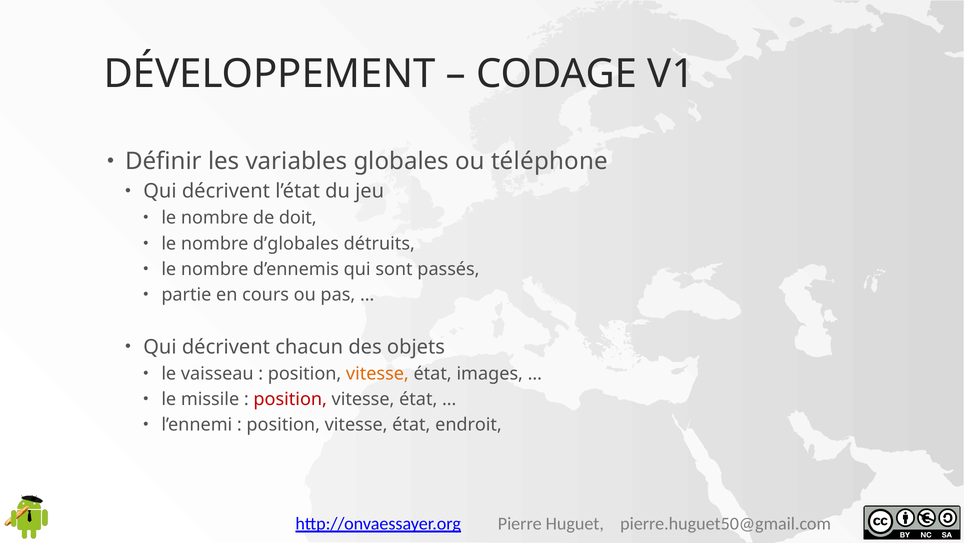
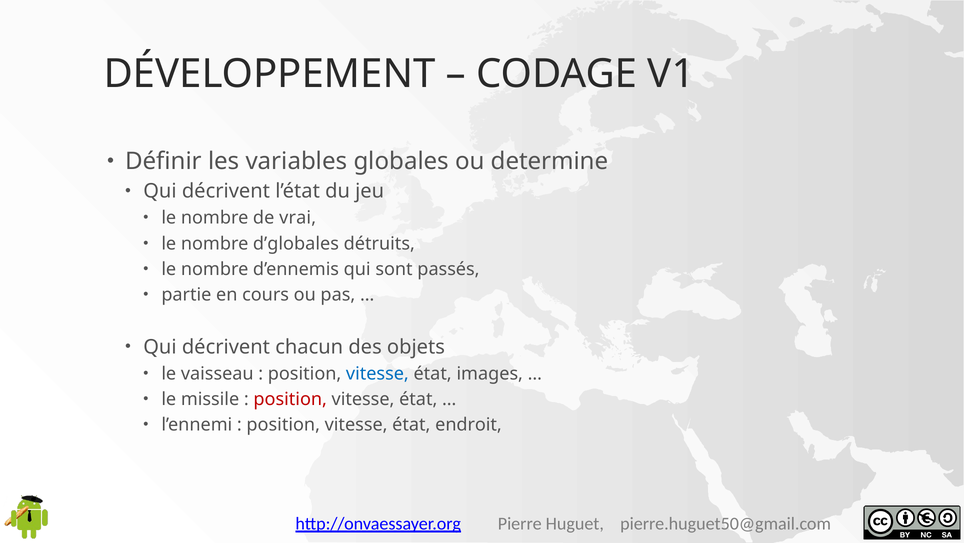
téléphone: téléphone -> determine
doit: doit -> vrai
vitesse at (377, 373) colour: orange -> blue
